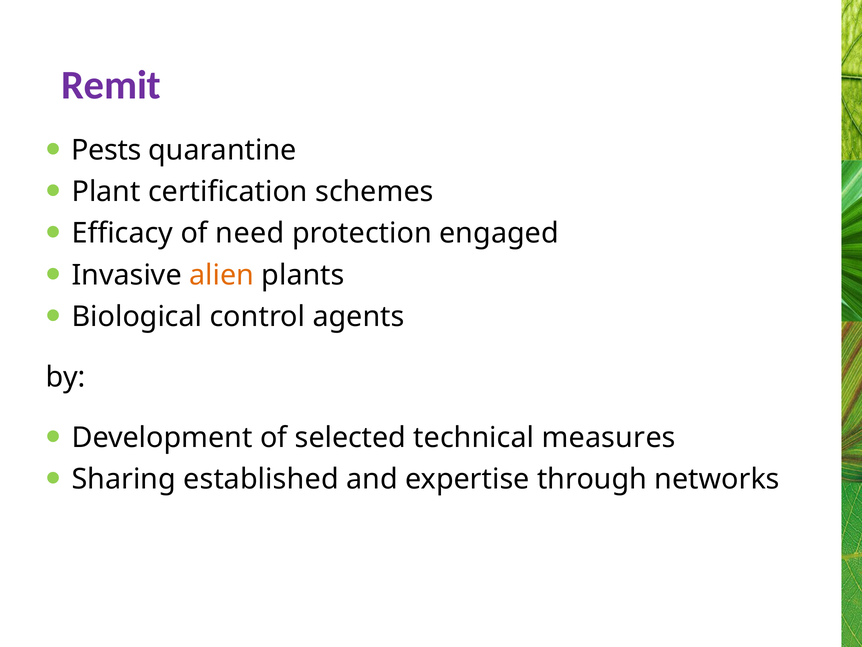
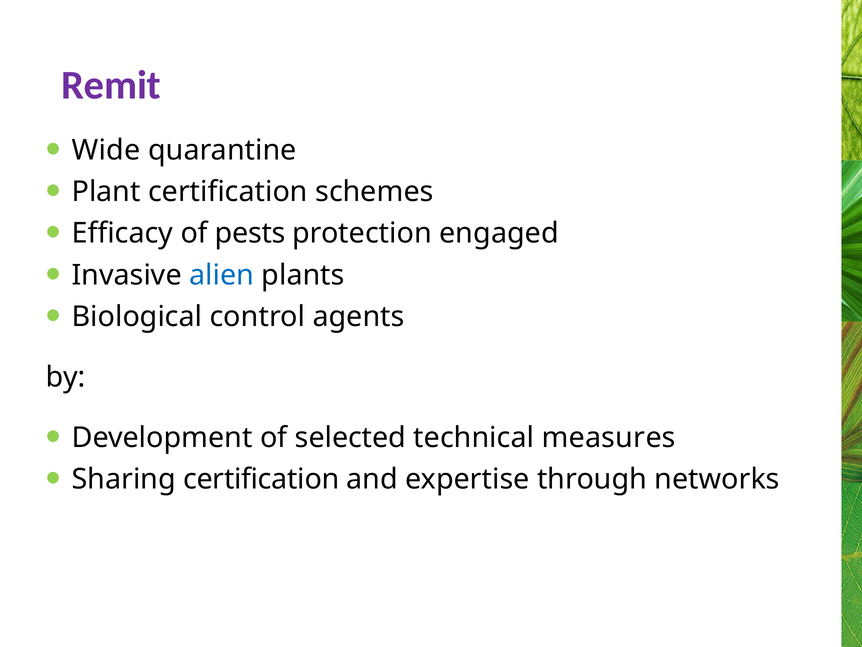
Pests: Pests -> Wide
need: need -> pests
alien colour: orange -> blue
Sharing established: established -> certification
